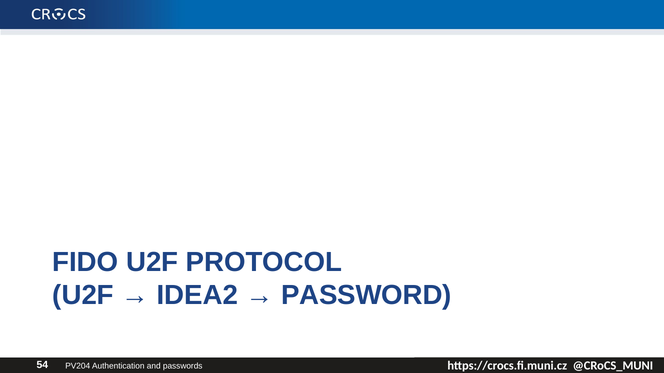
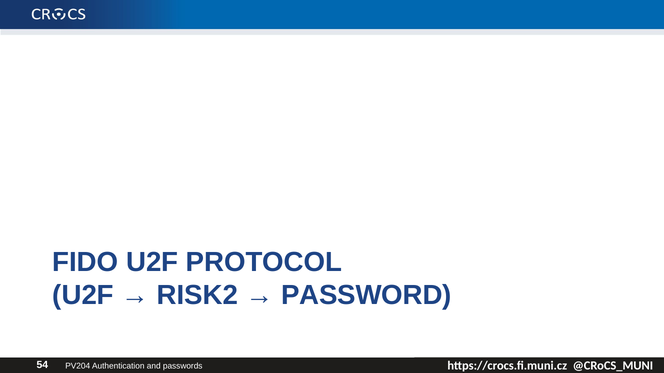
IDEA2: IDEA2 -> RISK2
